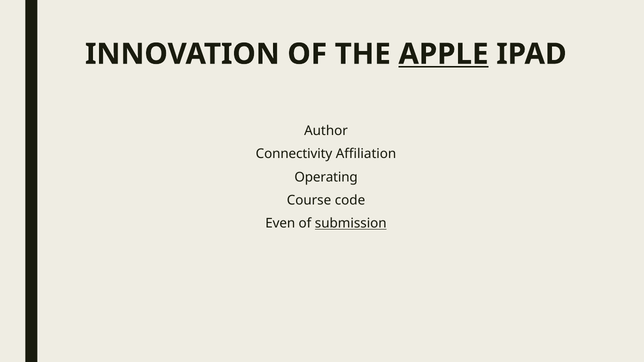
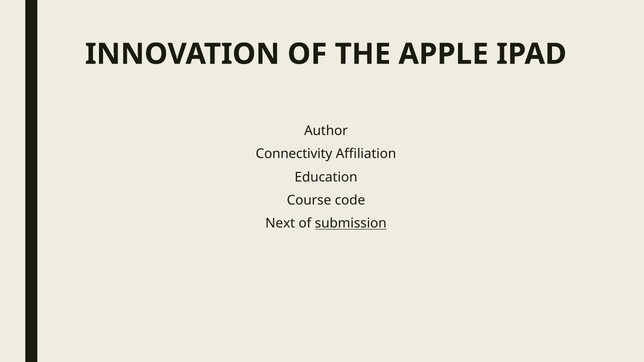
APPLE underline: present -> none
Operating: Operating -> Education
Even: Even -> Next
